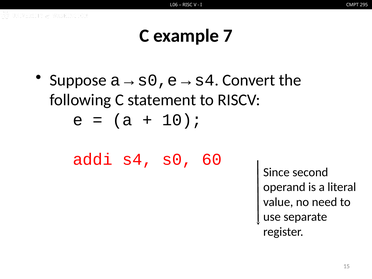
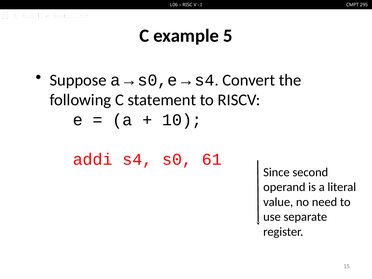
7: 7 -> 5
60: 60 -> 61
